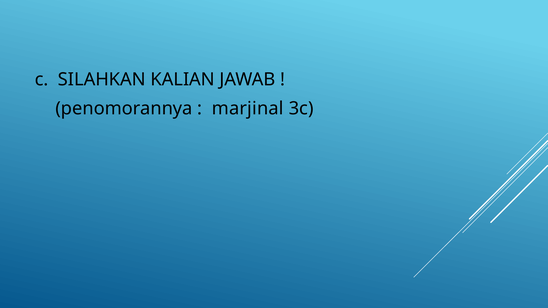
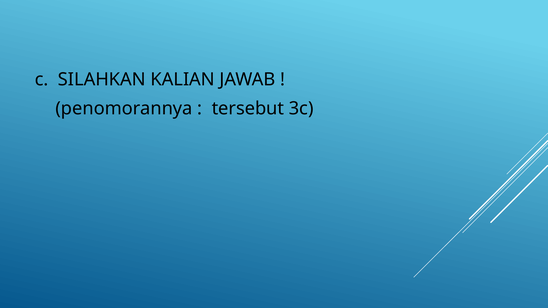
marjinal: marjinal -> tersebut
